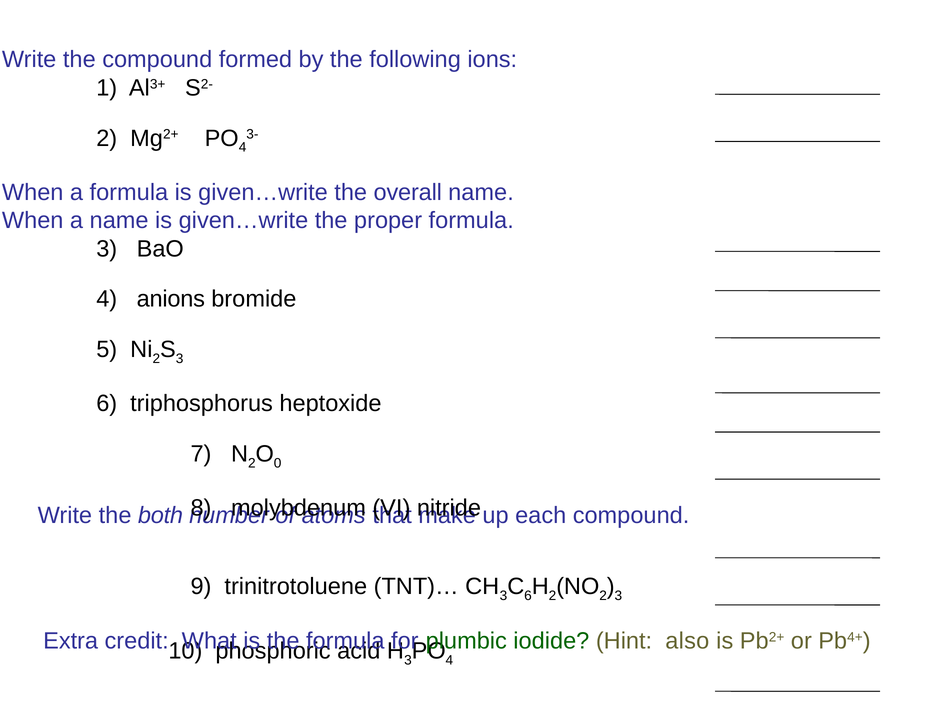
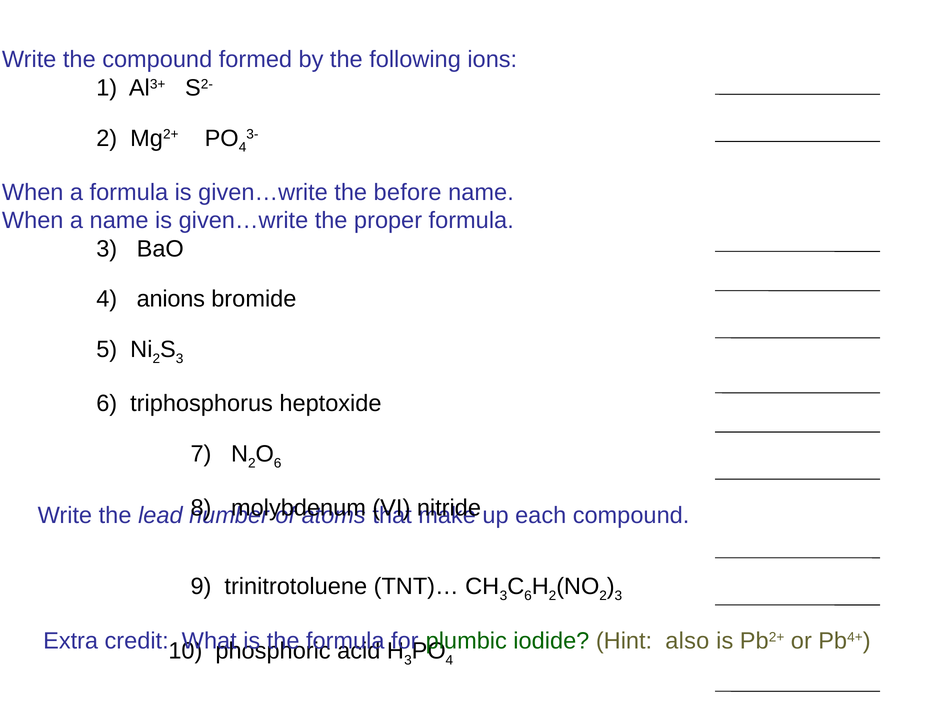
overall: overall -> before
0 at (278, 463): 0 -> 6
both: both -> lead
